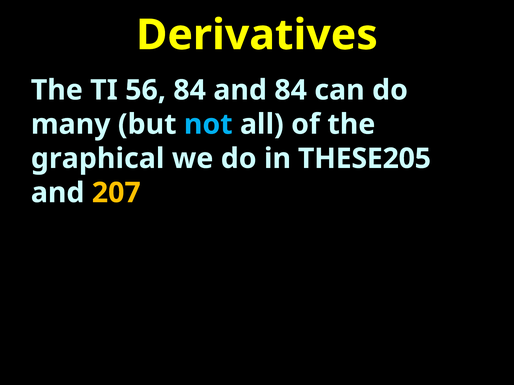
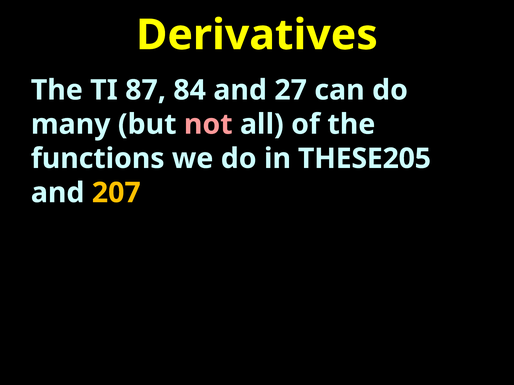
56: 56 -> 87
and 84: 84 -> 27
not colour: light blue -> pink
graphical: graphical -> functions
